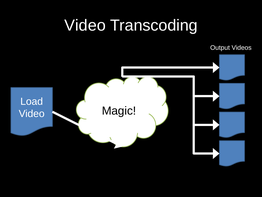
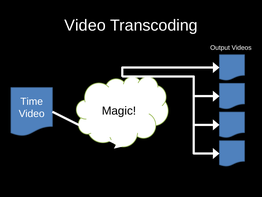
Load: Load -> Time
